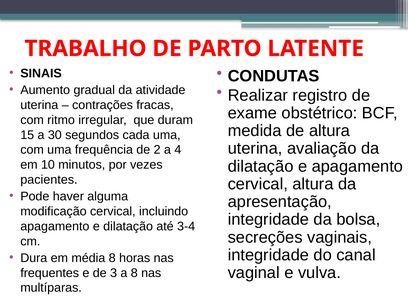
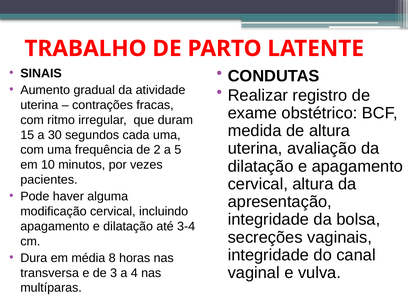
4: 4 -> 5
frequentes: frequentes -> transversa
a 8: 8 -> 4
